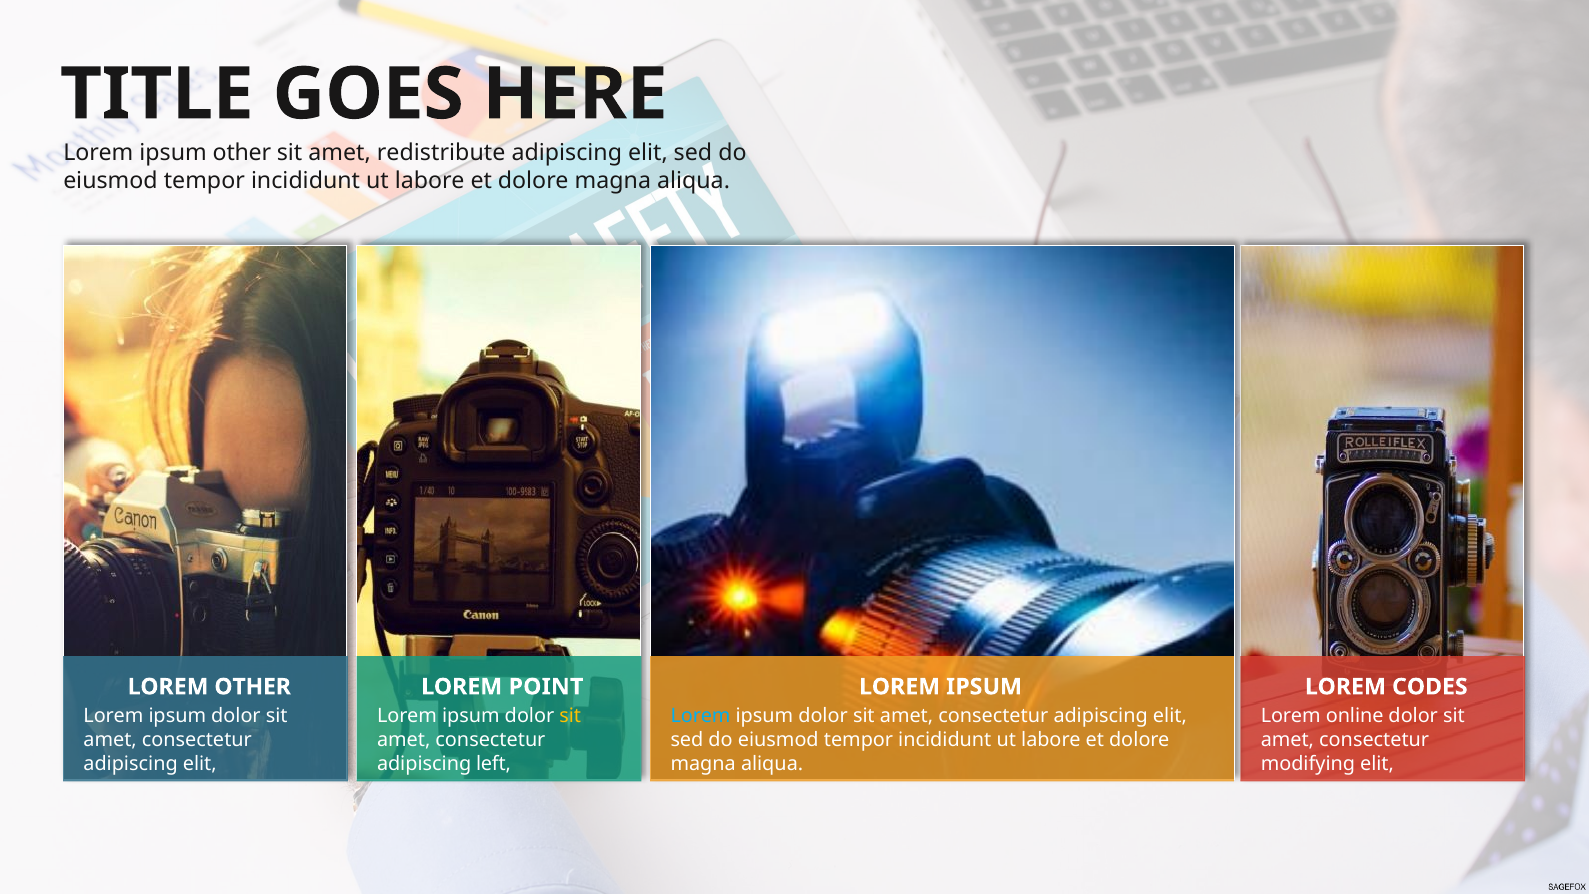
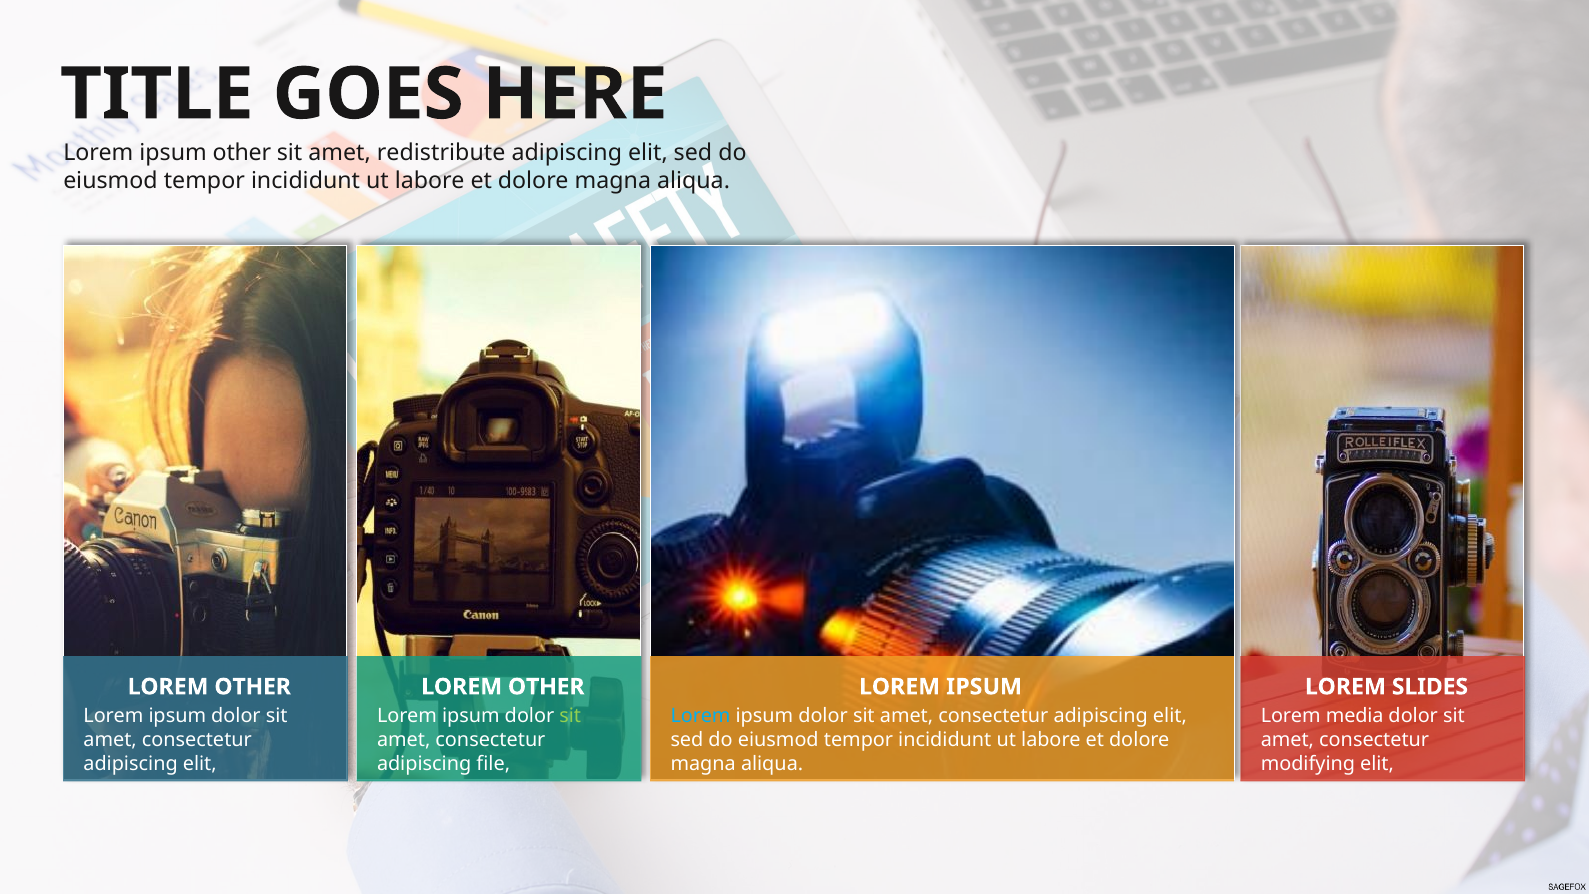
POINT at (546, 687): POINT -> OTHER
CODES: CODES -> SLIDES
sit at (570, 716) colour: yellow -> light green
online: online -> media
left: left -> file
